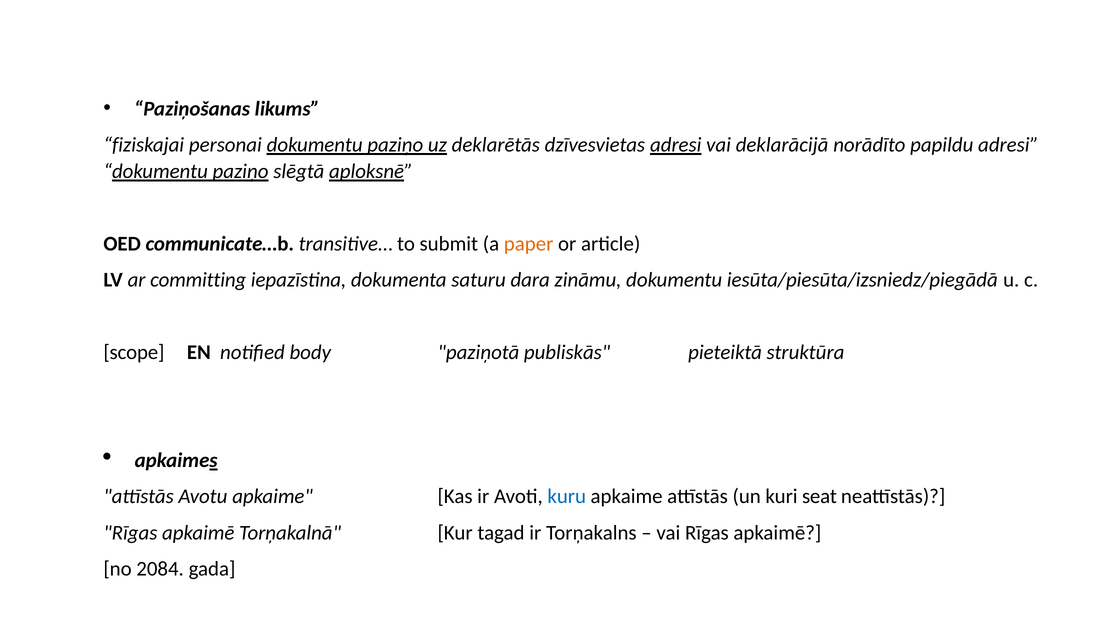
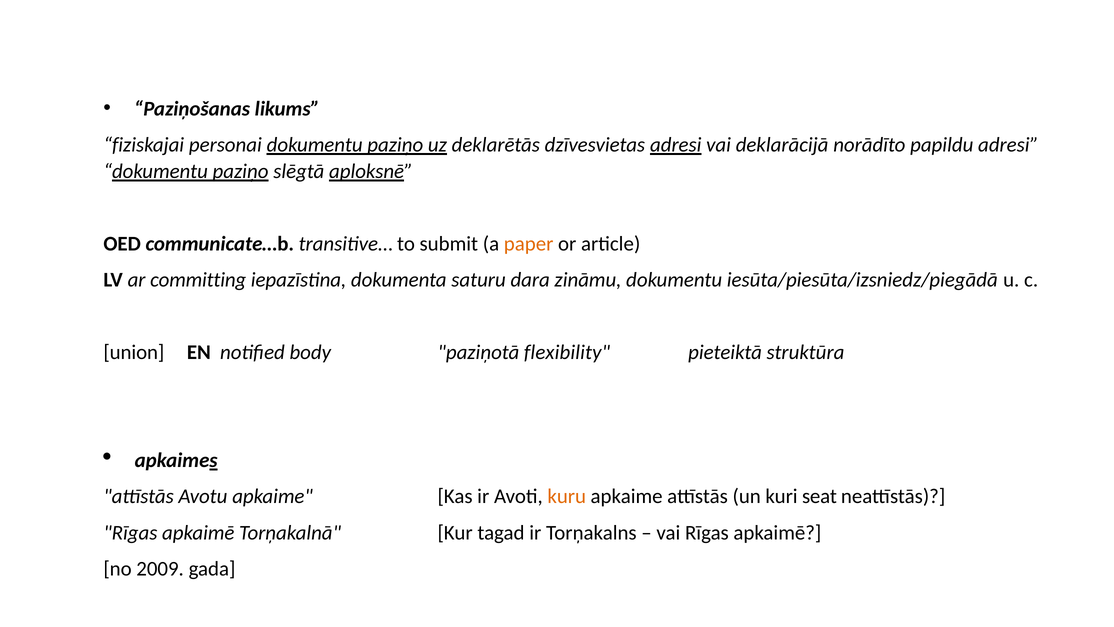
scope: scope -> union
publiskās: publiskās -> flexibility
kuru colour: blue -> orange
2084: 2084 -> 2009
